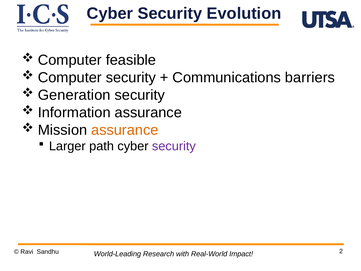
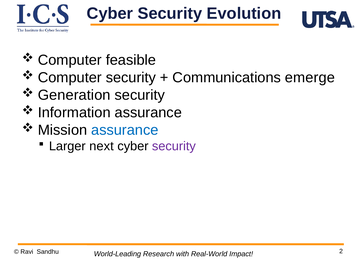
barriers: barriers -> emerge
assurance at (125, 130) colour: orange -> blue
path: path -> next
